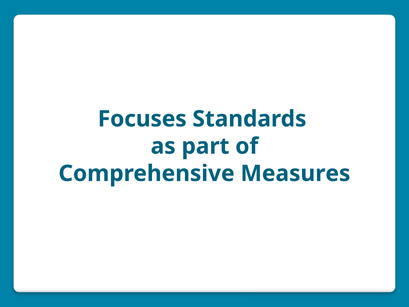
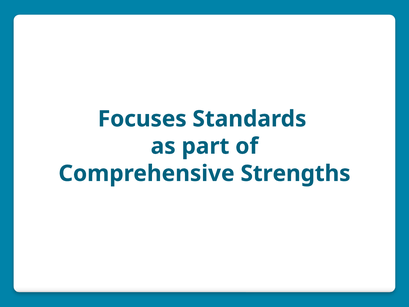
Measures: Measures -> Strengths
